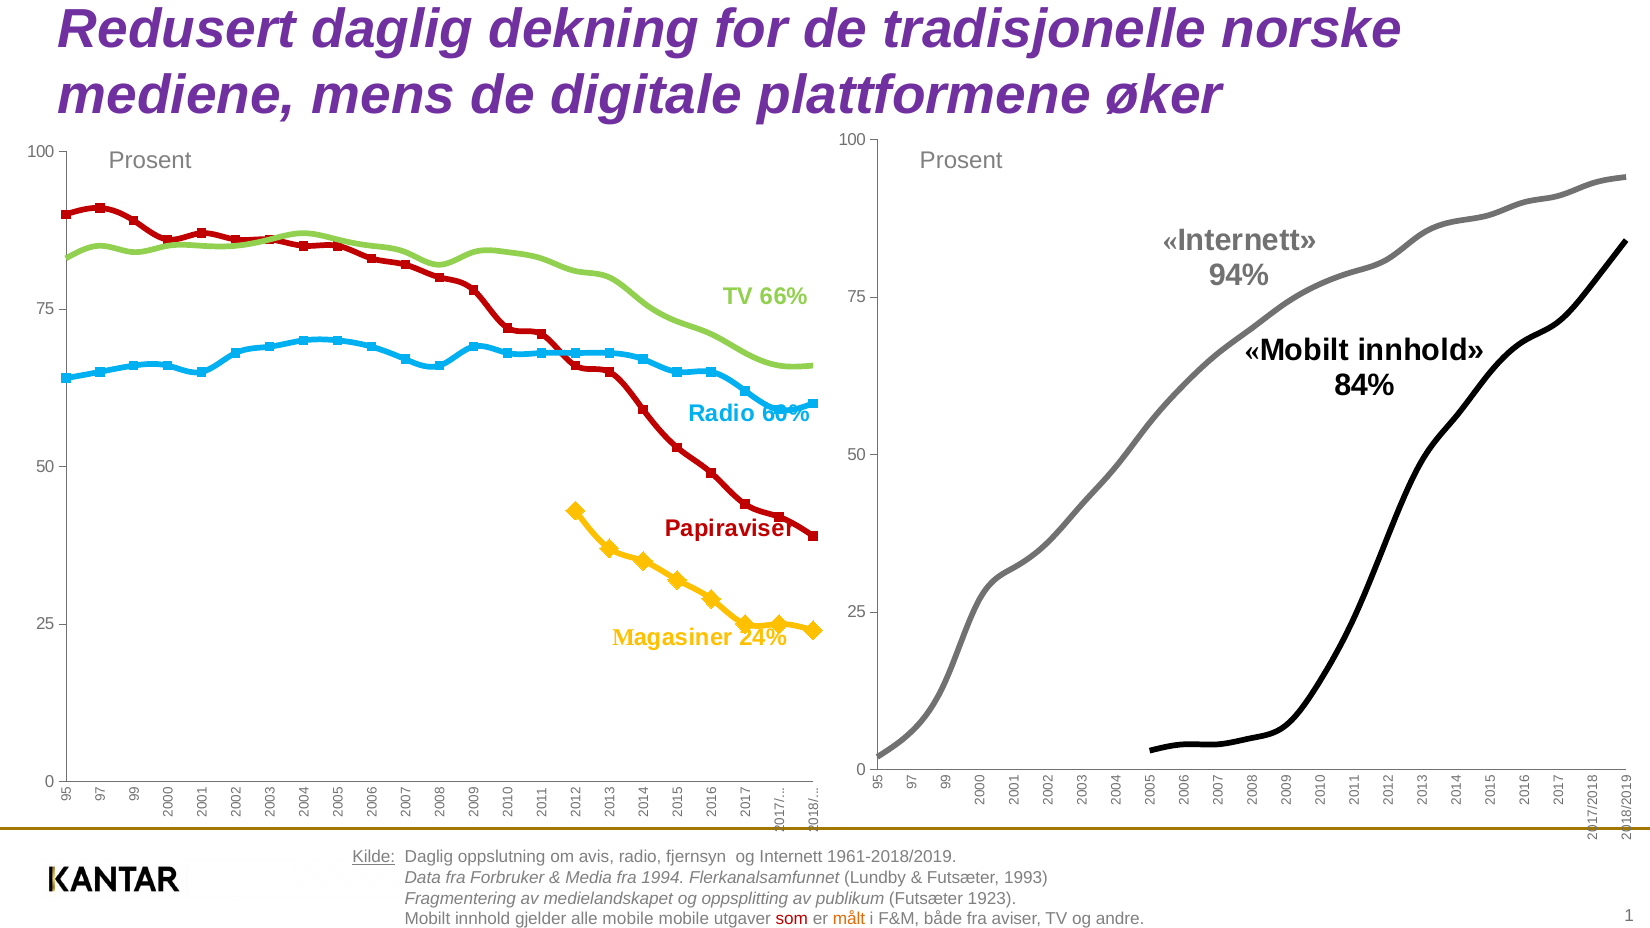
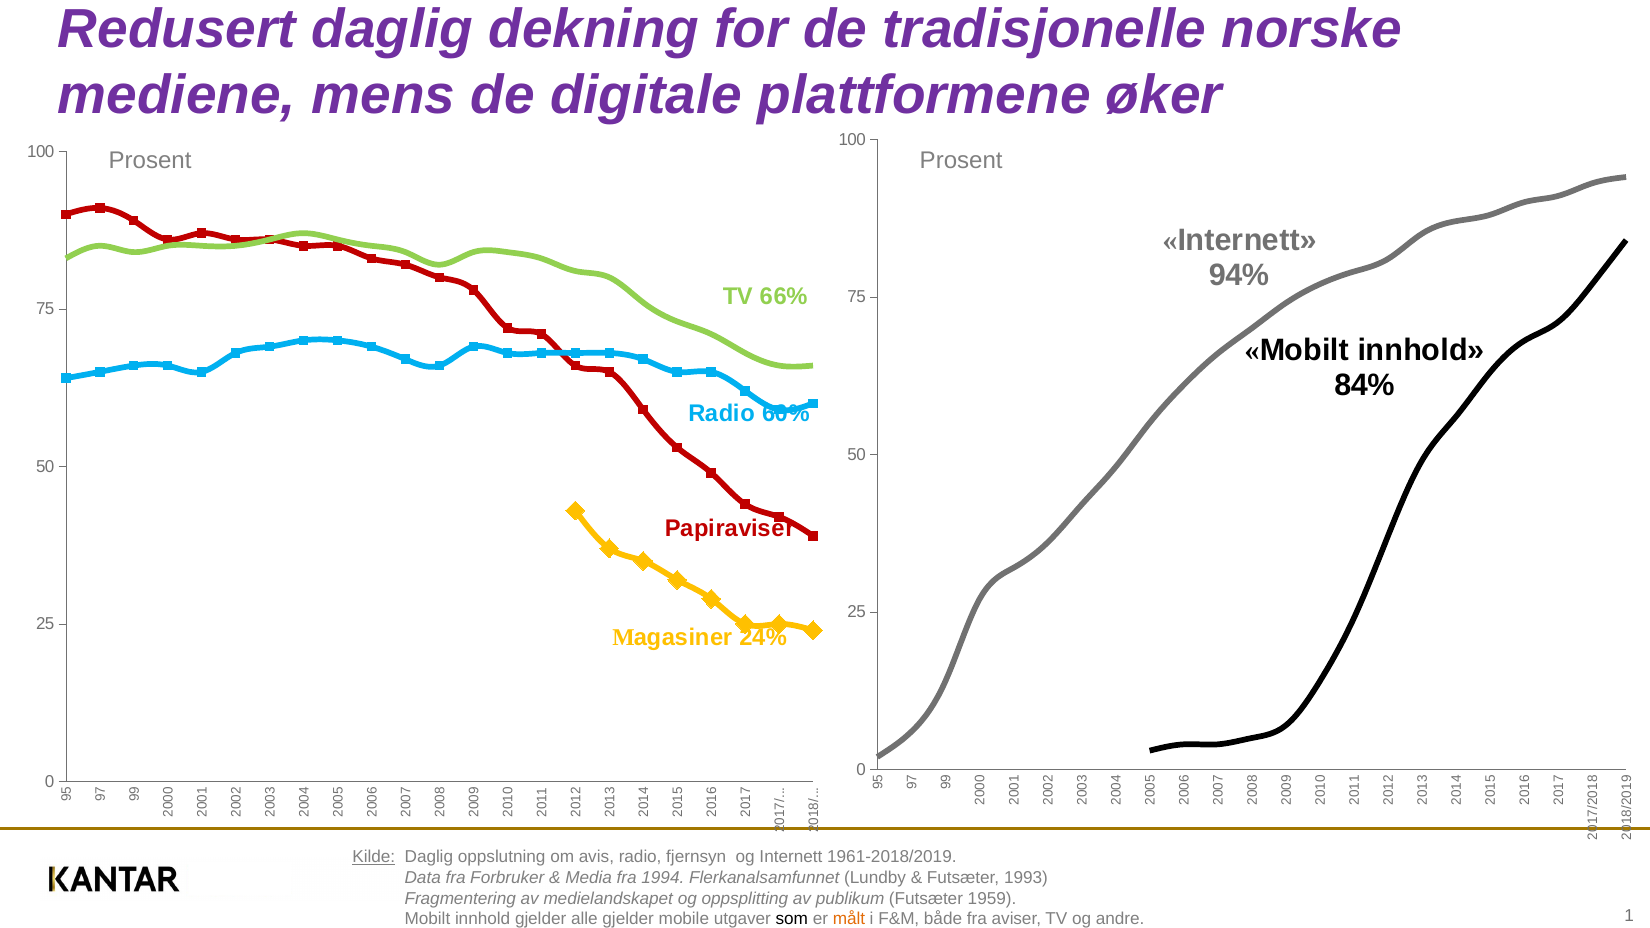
1923: 1923 -> 1959
alle mobile: mobile -> gjelder
som colour: red -> black
